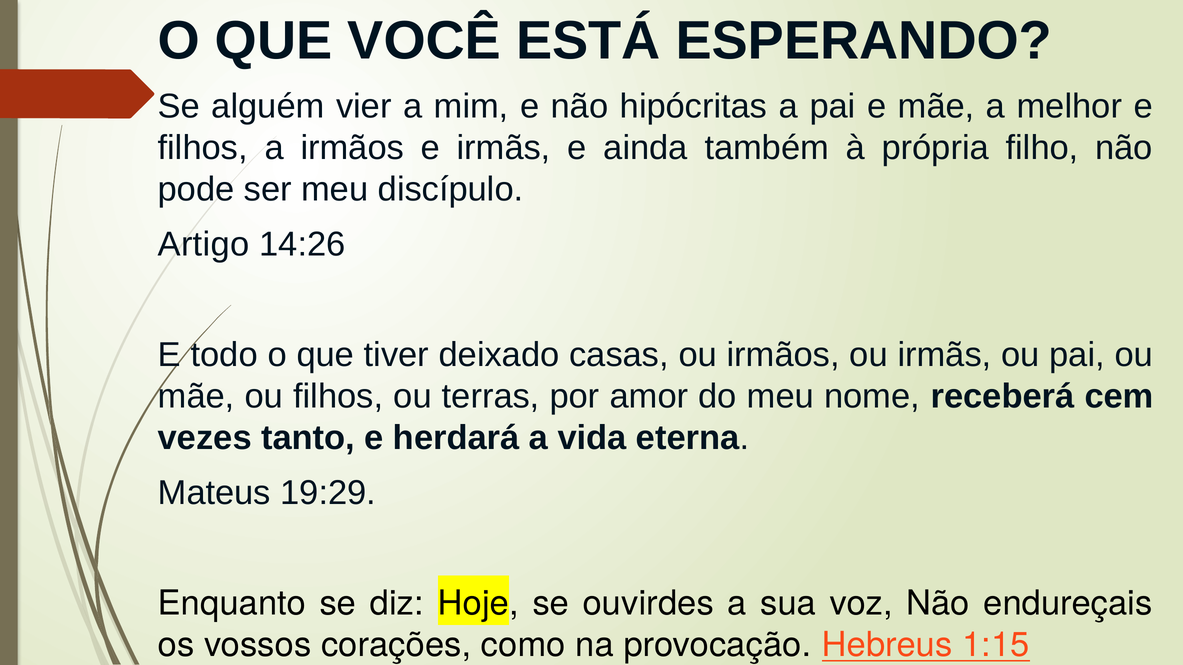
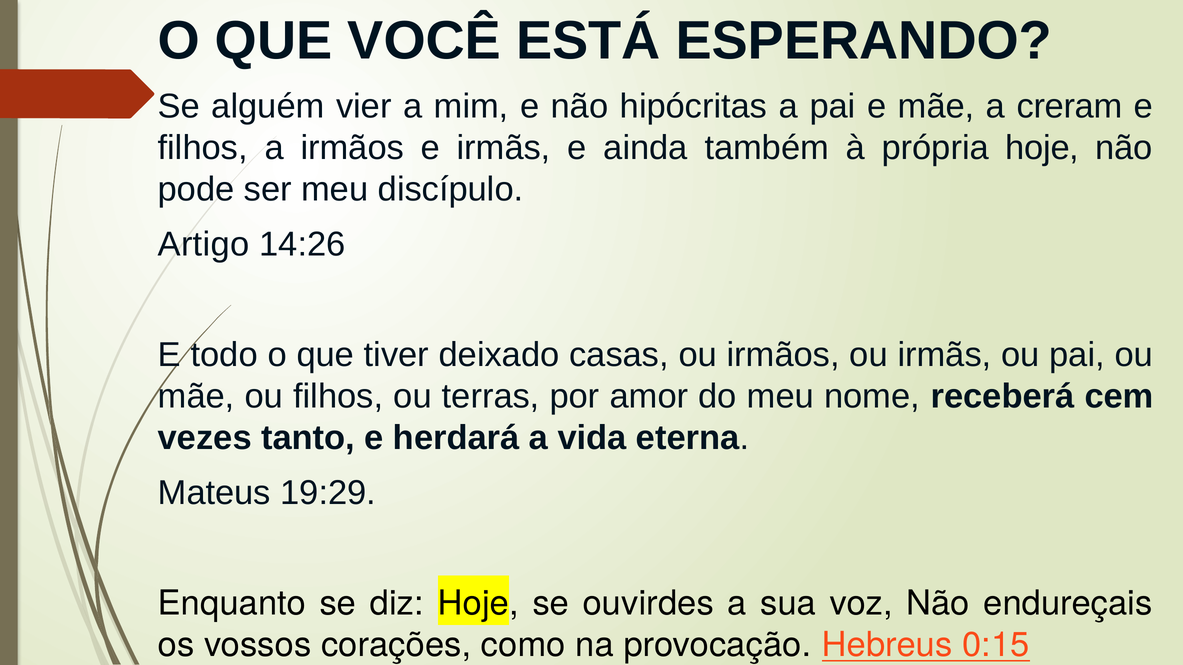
melhor: melhor -> creram
própria filho: filho -> hoje
1:15: 1:15 -> 0:15
